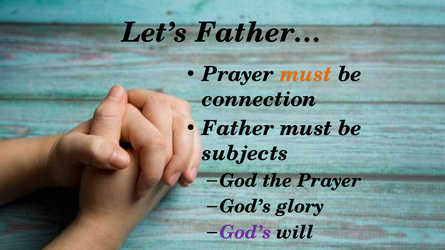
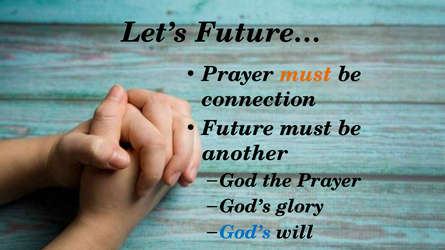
Father…: Father… -> Future…
Father: Father -> Future
subjects: subjects -> another
God’s at (245, 233) colour: purple -> blue
